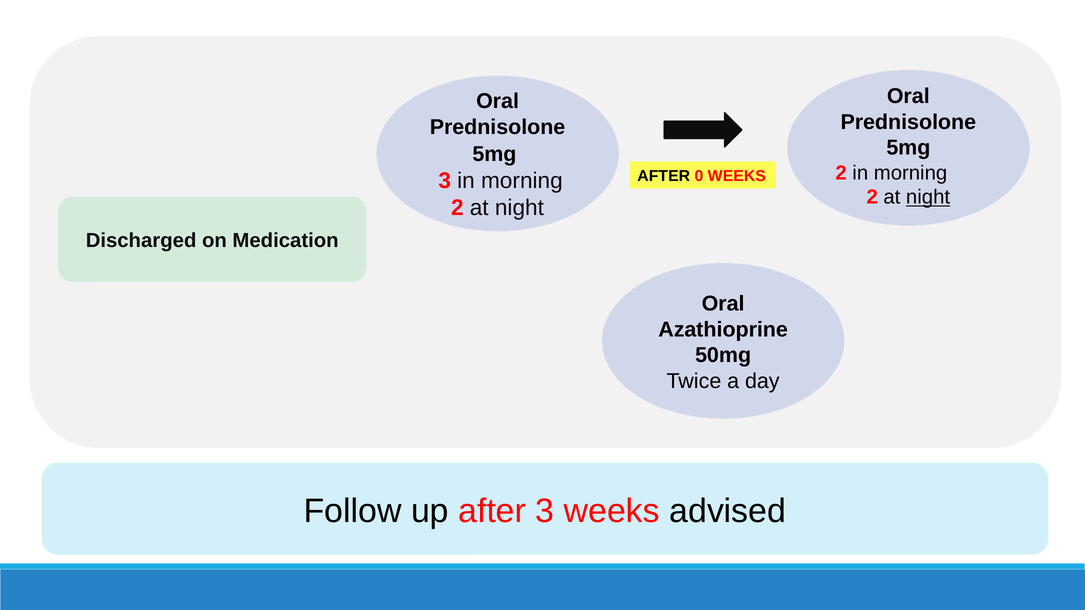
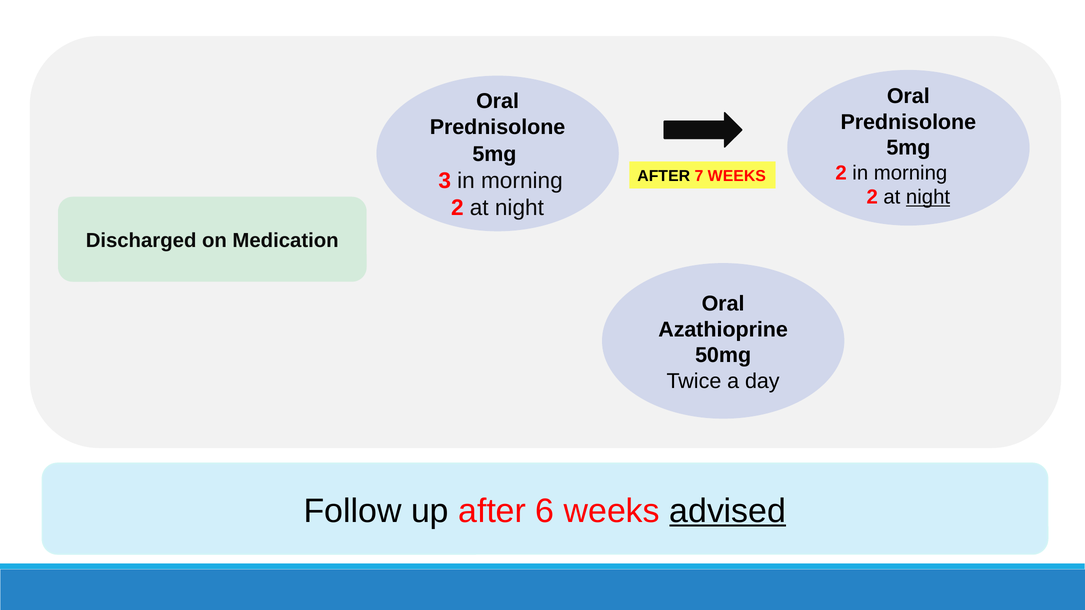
0: 0 -> 7
after 3: 3 -> 6
advised underline: none -> present
